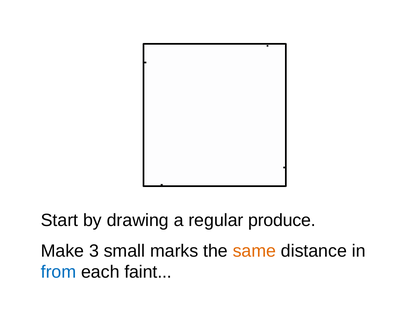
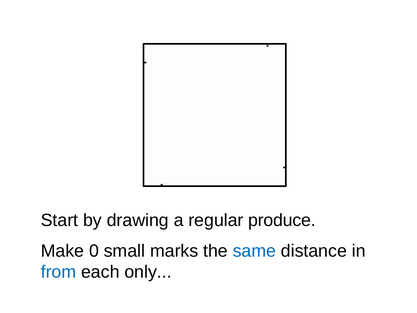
3: 3 -> 0
same colour: orange -> blue
faint: faint -> only
